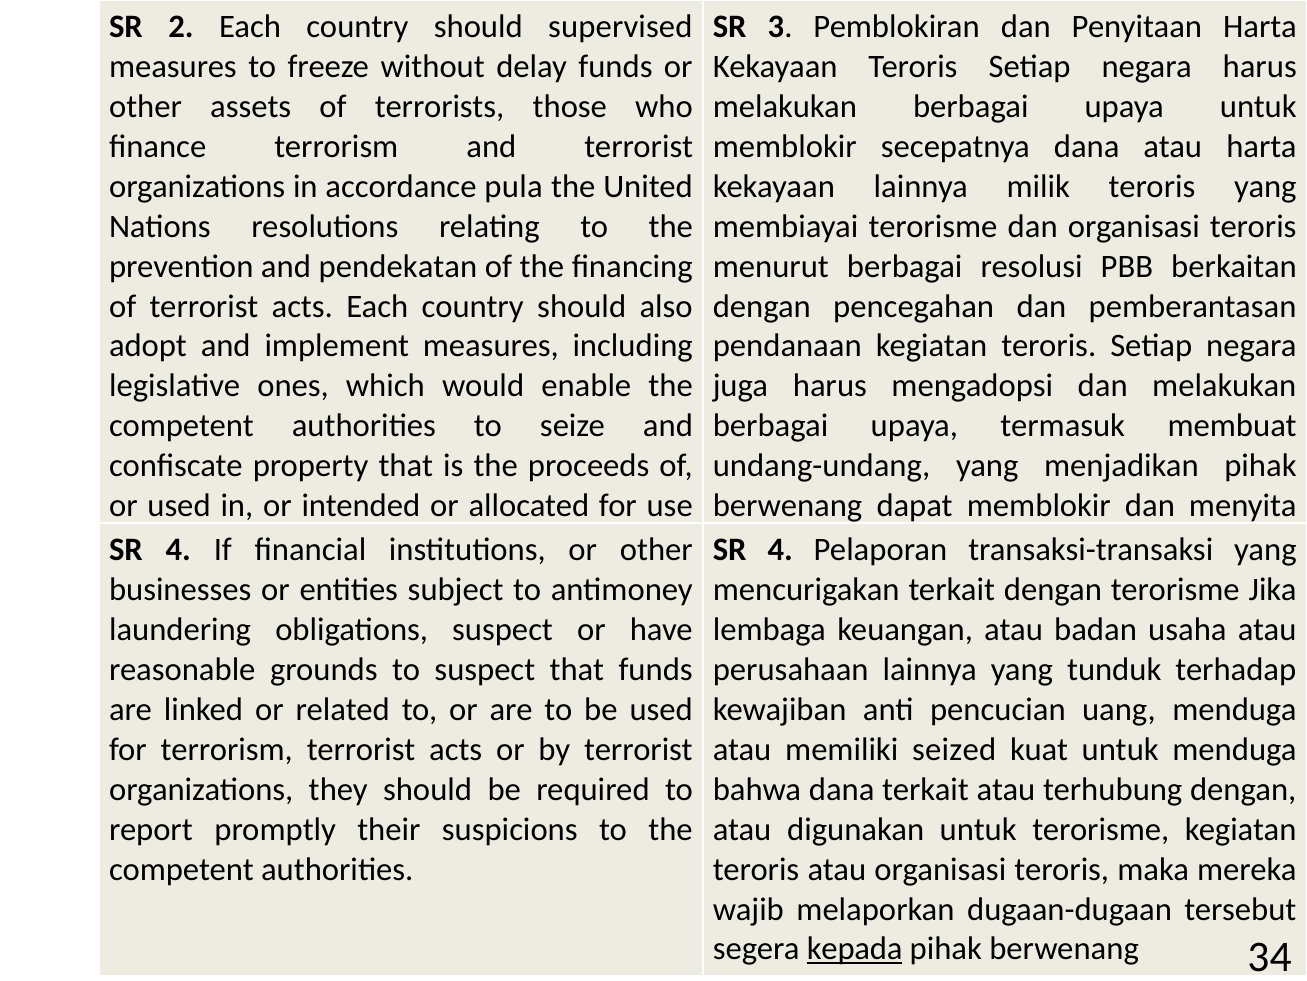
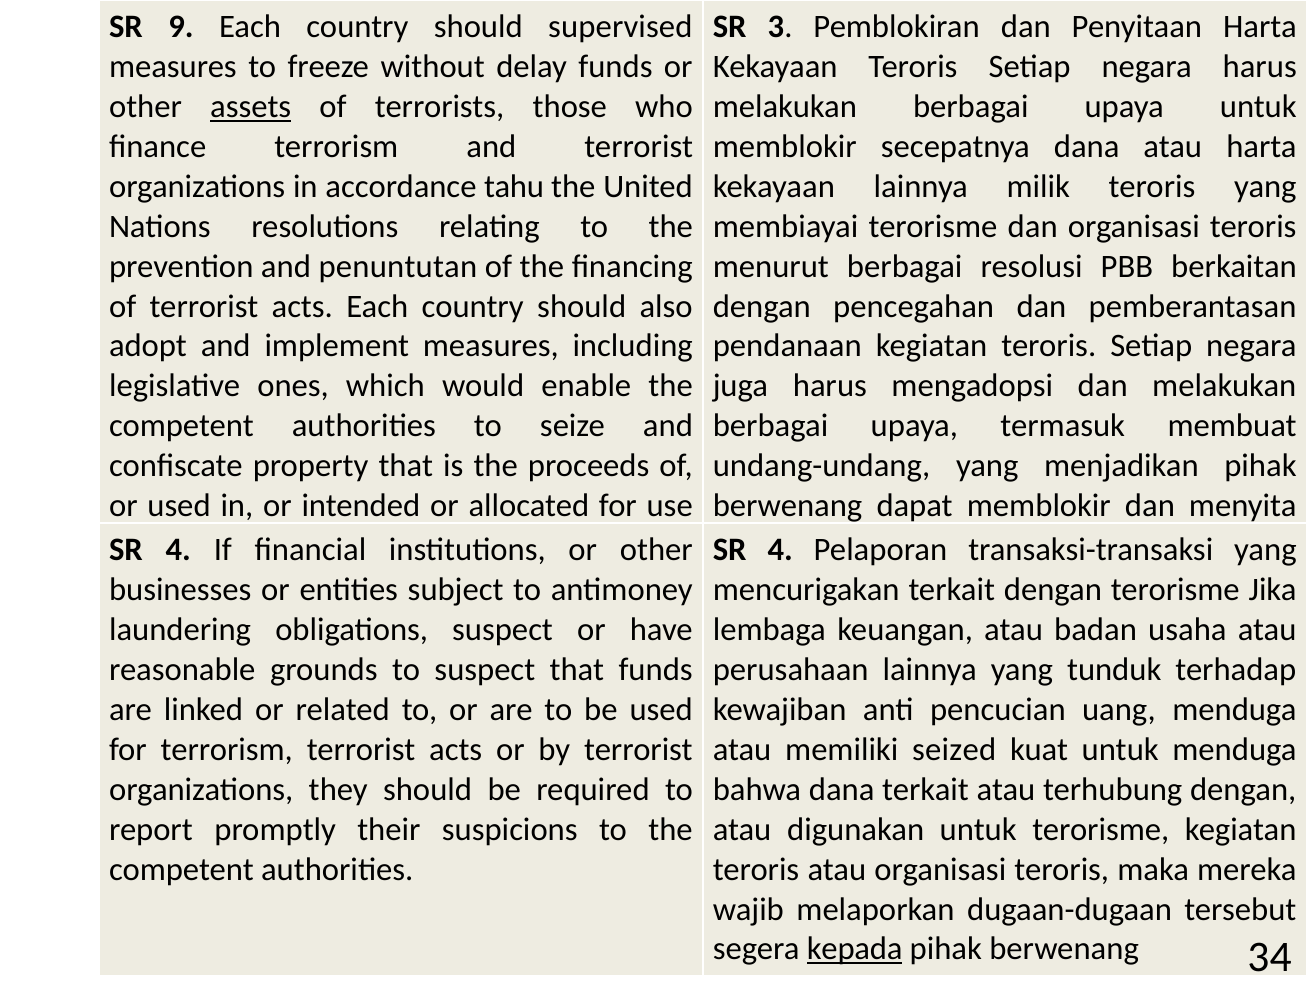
2: 2 -> 9
assets underline: none -> present
pula: pula -> tahu
pendekatan: pendekatan -> penuntutan
